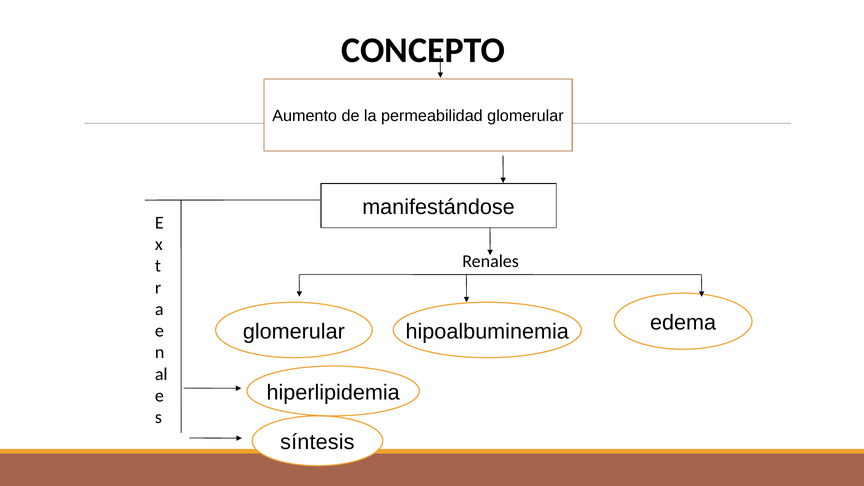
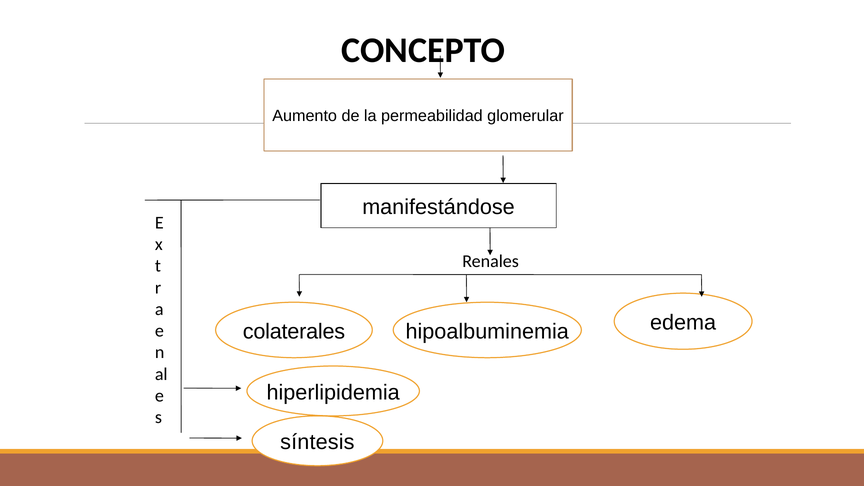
glomerular at (294, 331): glomerular -> colaterales
